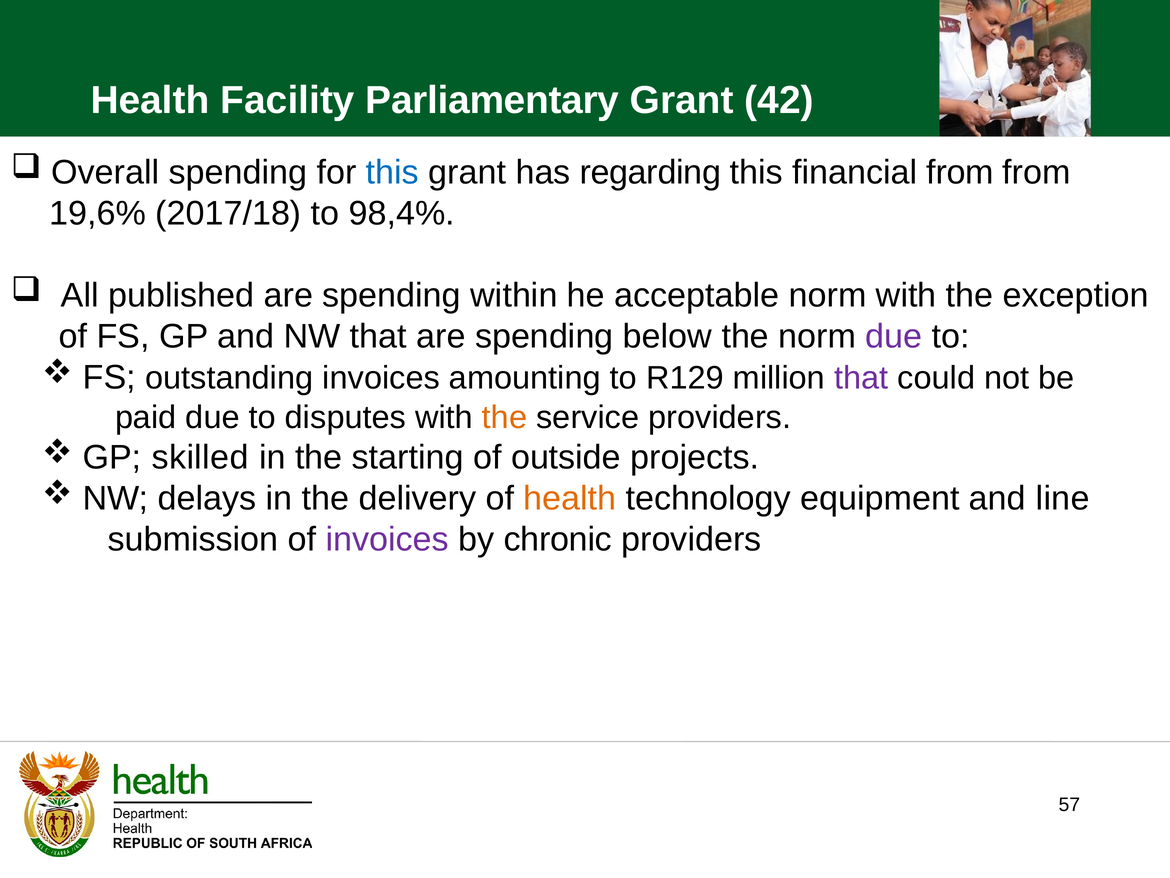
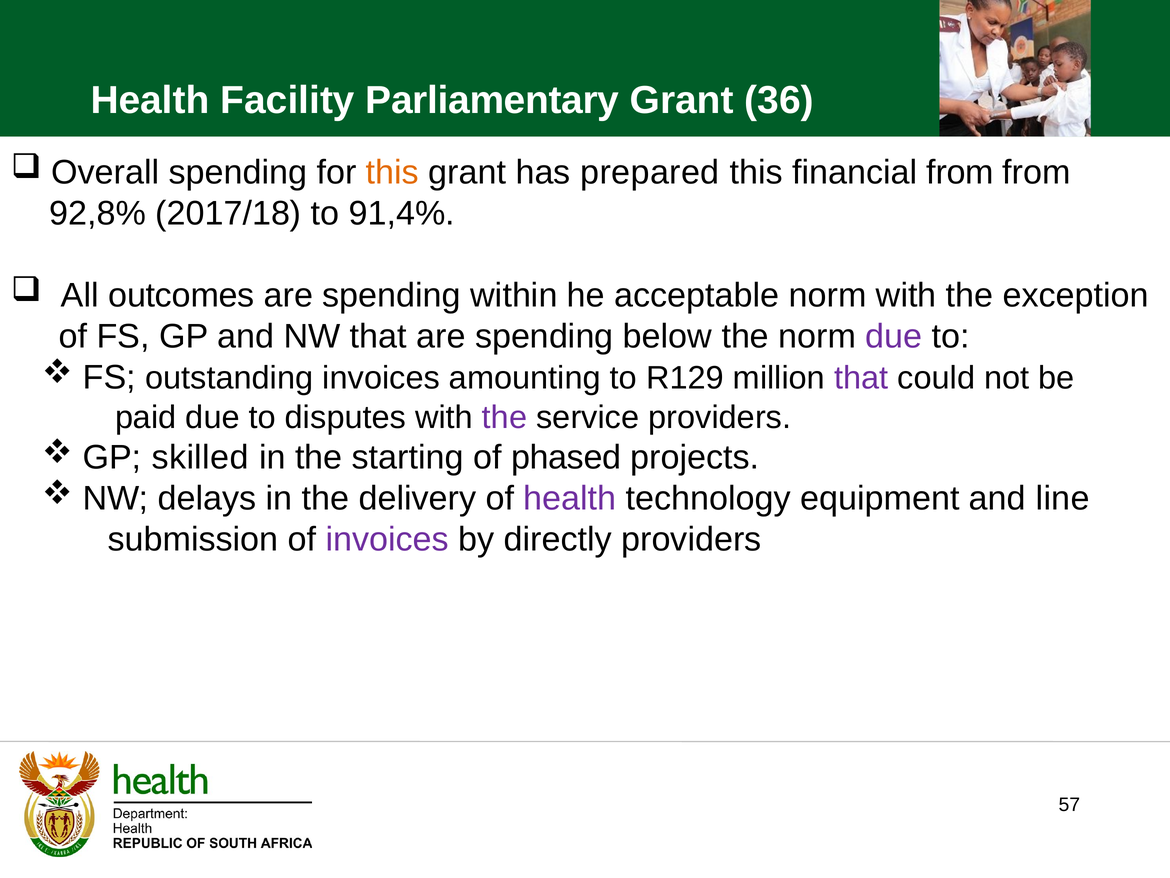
42: 42 -> 36
this at (392, 173) colour: blue -> orange
regarding: regarding -> prepared
19,6%: 19,6% -> 92,8%
98,4%: 98,4% -> 91,4%
published: published -> outcomes
the at (505, 417) colour: orange -> purple
outside: outside -> phased
health at (570, 498) colour: orange -> purple
chronic: chronic -> directly
